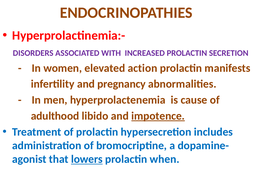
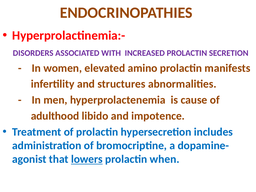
action: action -> amino
pregnancy: pregnancy -> structures
impotence underline: present -> none
